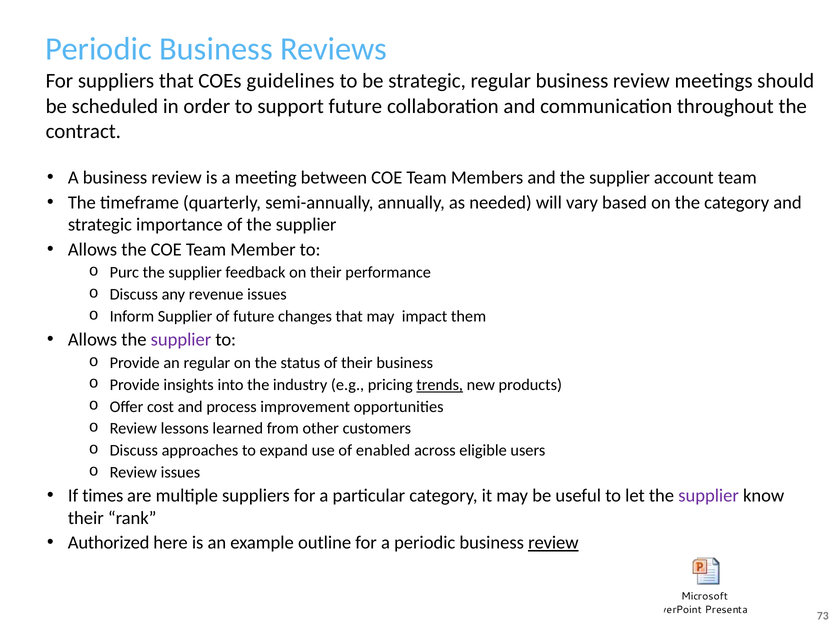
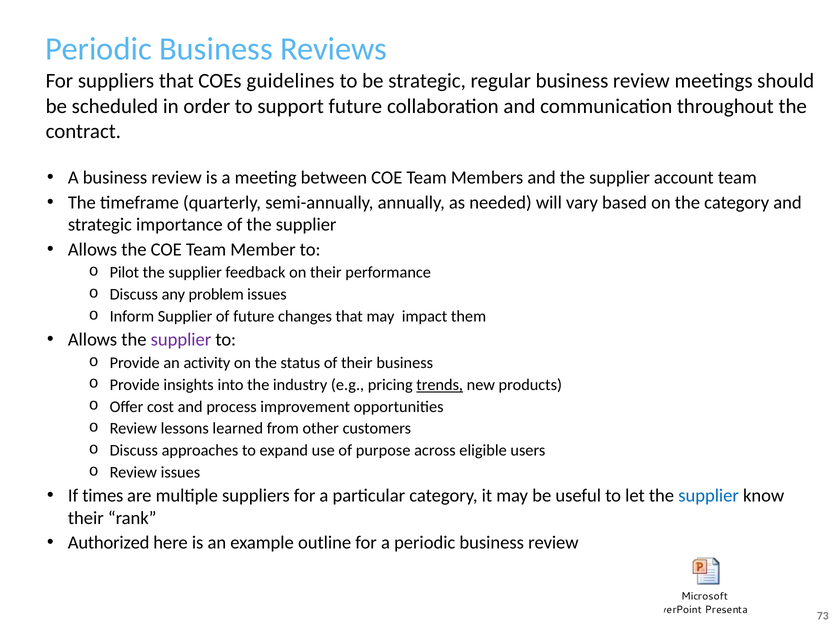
Purc: Purc -> Pilot
revenue: revenue -> problem
an regular: regular -> activity
enabled: enabled -> purpose
supplier at (709, 496) colour: purple -> blue
review at (553, 543) underline: present -> none
